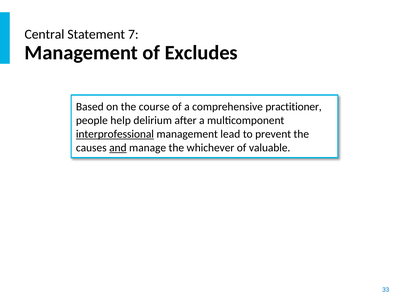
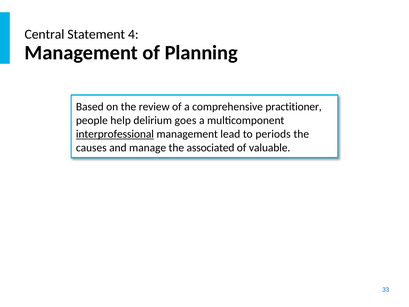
7: 7 -> 4
Excludes: Excludes -> Planning
course: course -> review
after: after -> goes
prevent: prevent -> periods
and underline: present -> none
whichever: whichever -> associated
